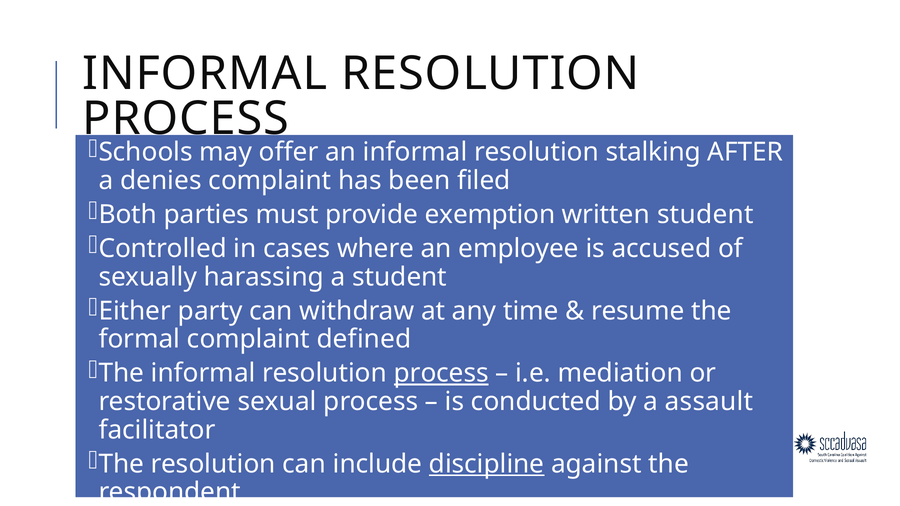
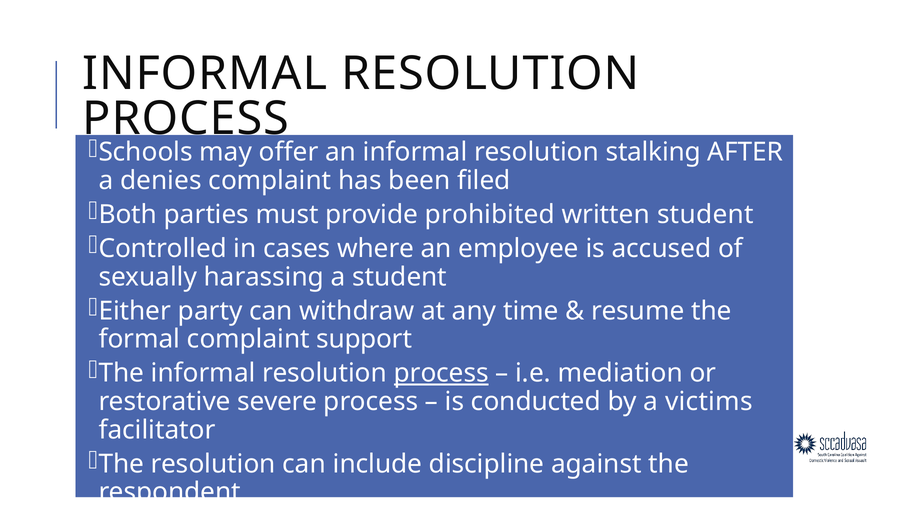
exemption: exemption -> prohibited
defined: defined -> support
sexual: sexual -> severe
assault: assault -> victims
discipline underline: present -> none
